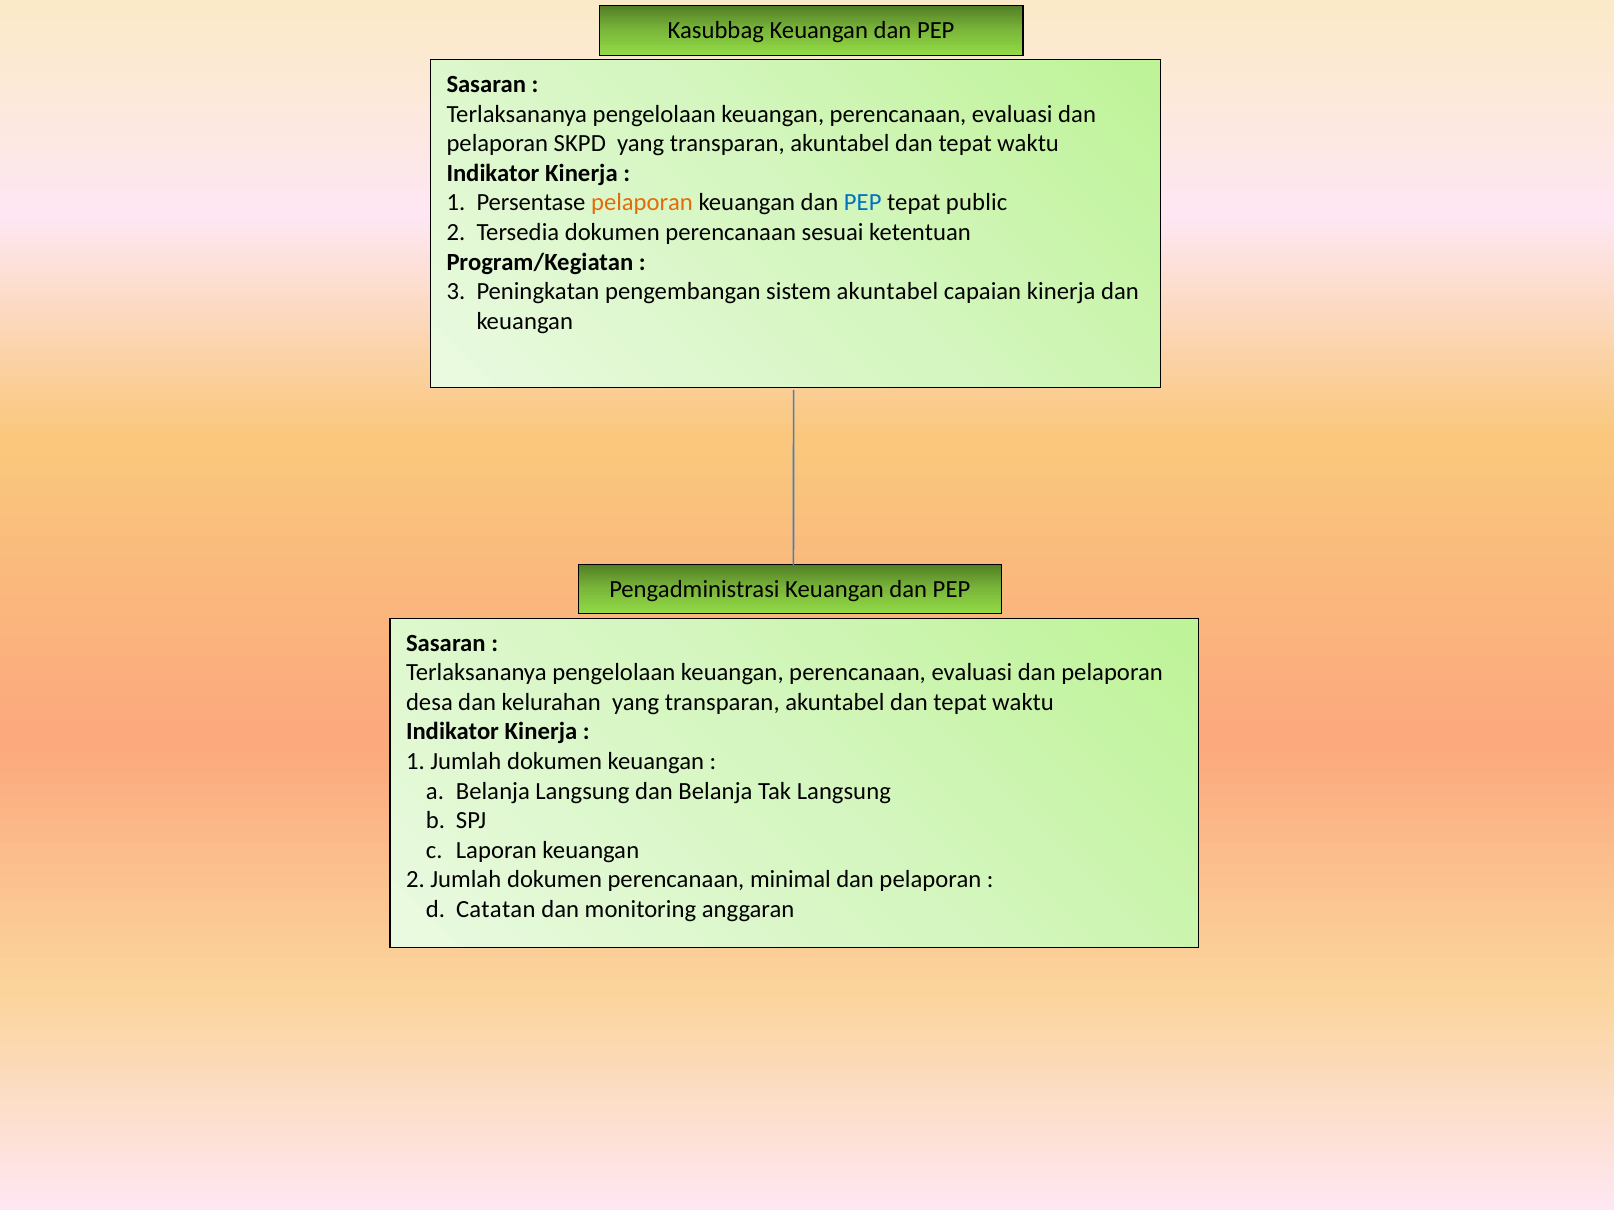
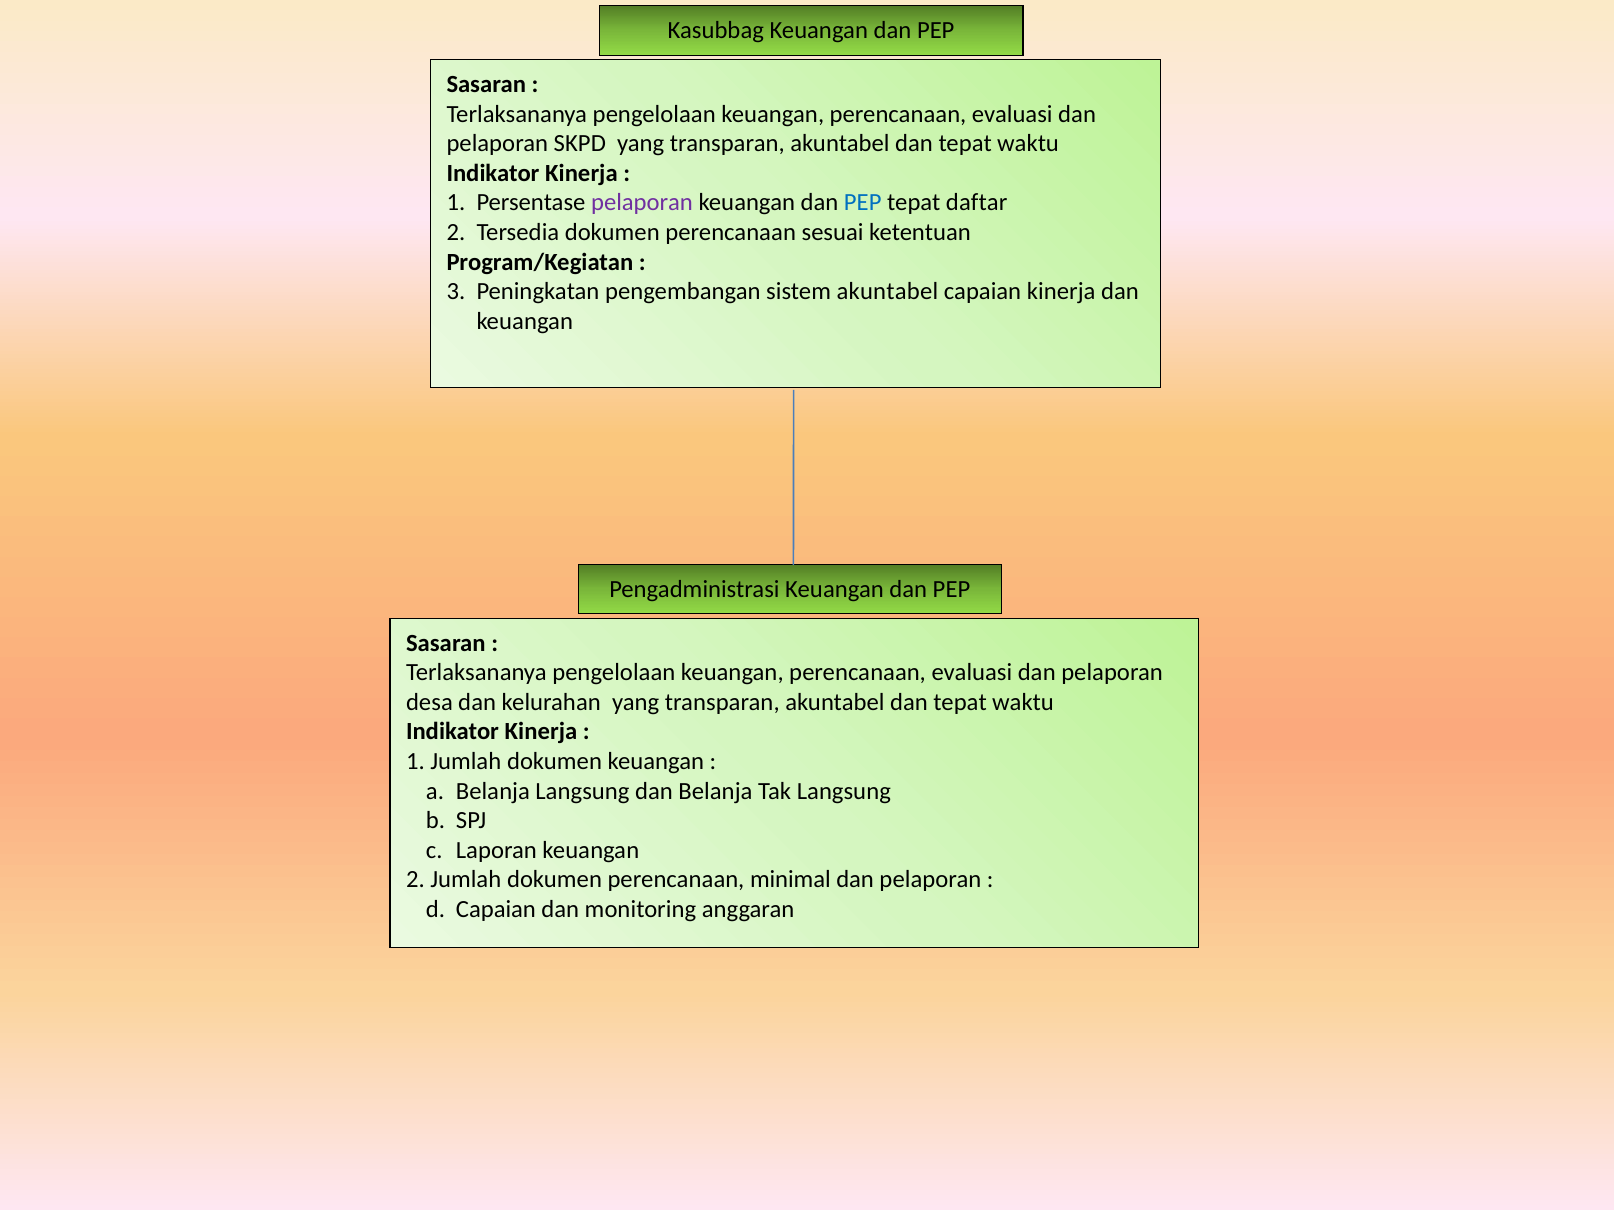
pelaporan at (642, 203) colour: orange -> purple
public: public -> daftar
Catatan at (496, 910): Catatan -> Capaian
